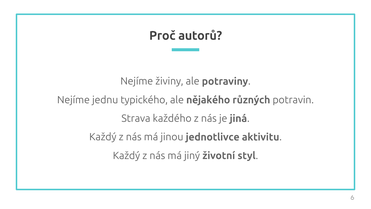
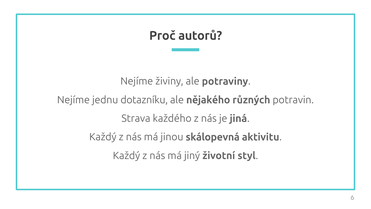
typického: typického -> dotazníku
jednotlivce: jednotlivce -> skálopevná
